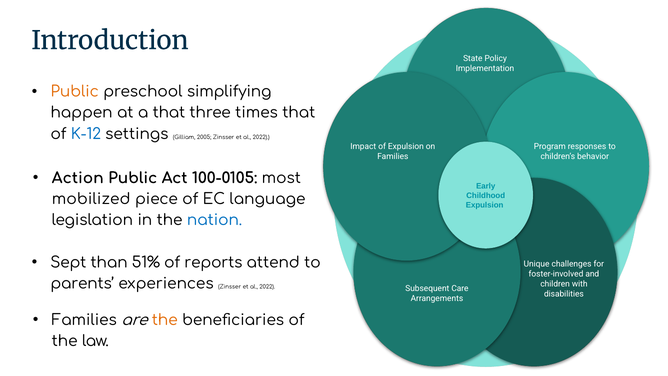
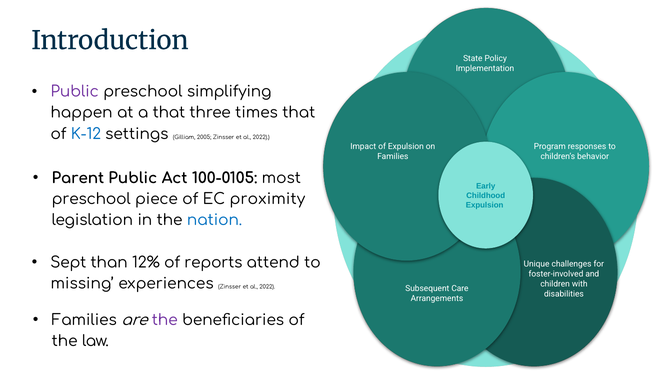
Public at (75, 92) colour: orange -> purple
Action: Action -> Parent
mobilized at (91, 199): mobilized -> preschool
language: language -> proximity
51%: 51% -> 12%
parents: parents -> missing
the at (165, 320) colour: orange -> purple
